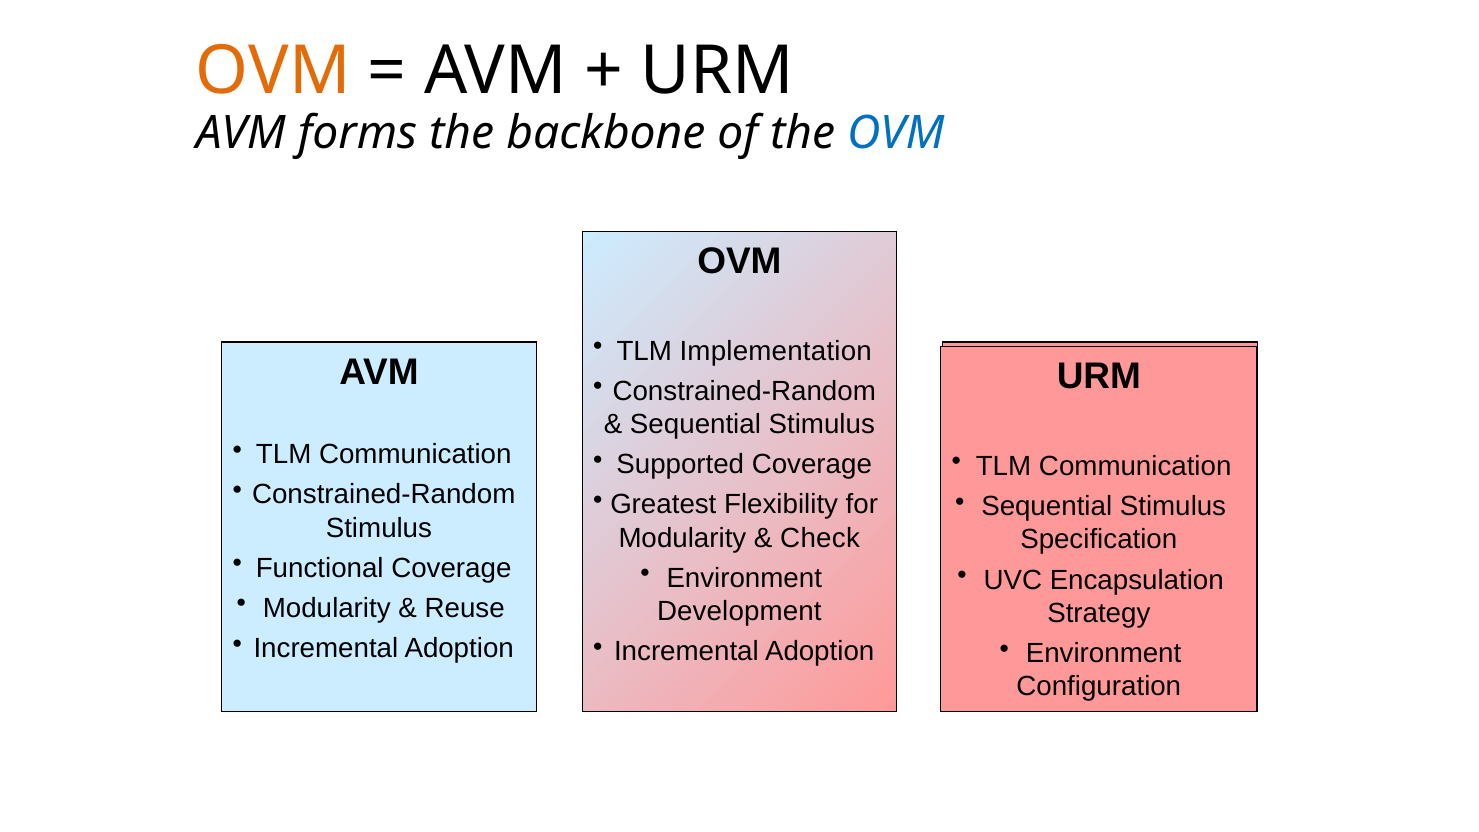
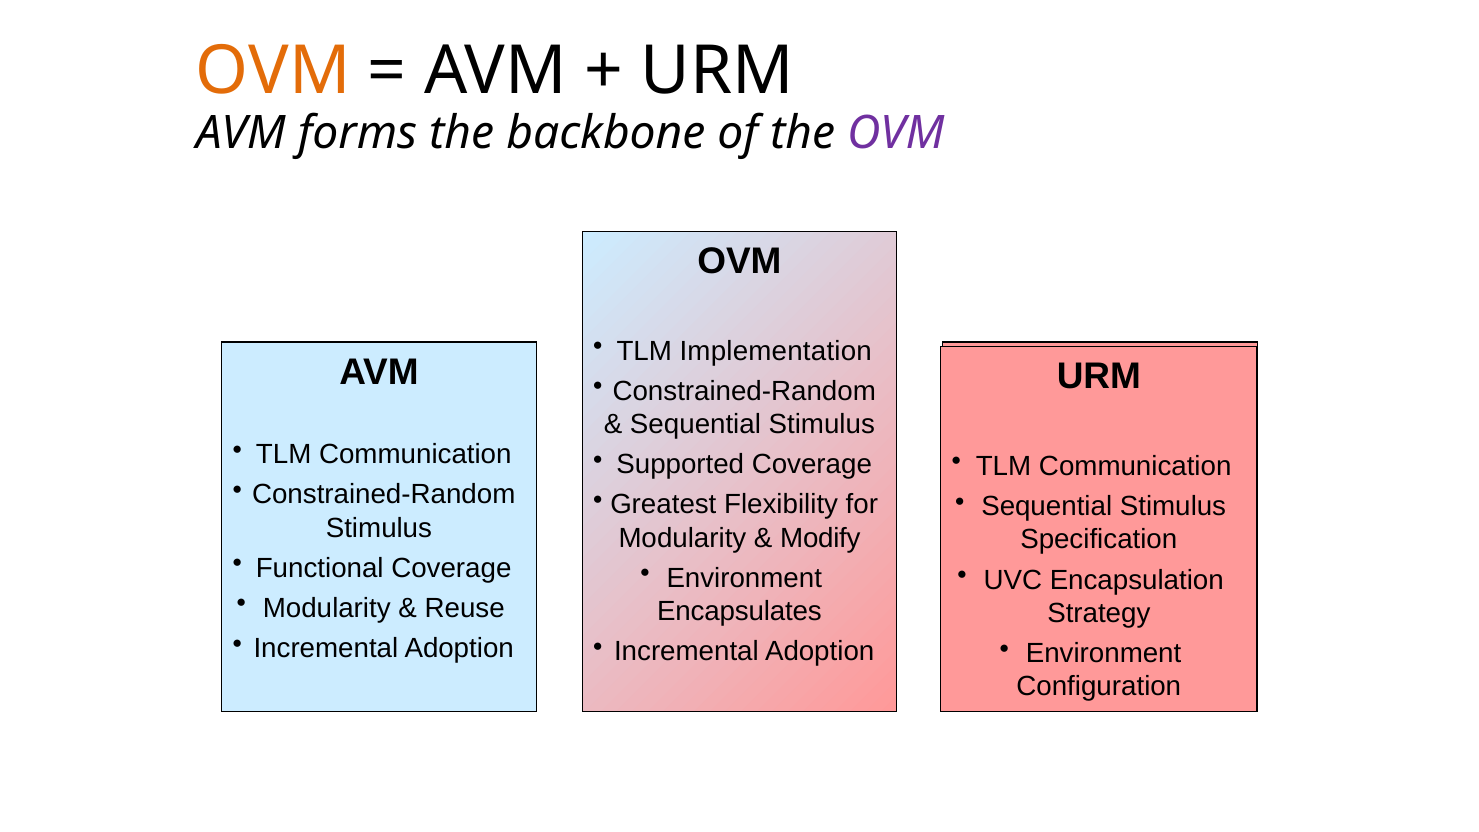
OVM at (896, 133) colour: blue -> purple
Check: Check -> Modify
Development: Development -> Encapsulates
